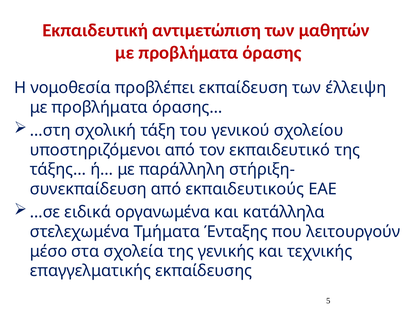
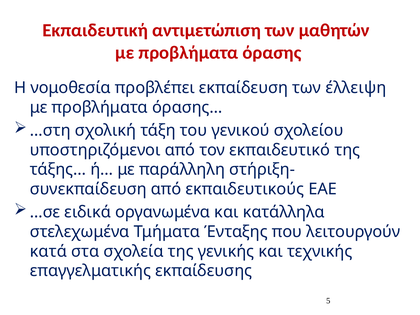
μέσο: μέσο -> κατά
